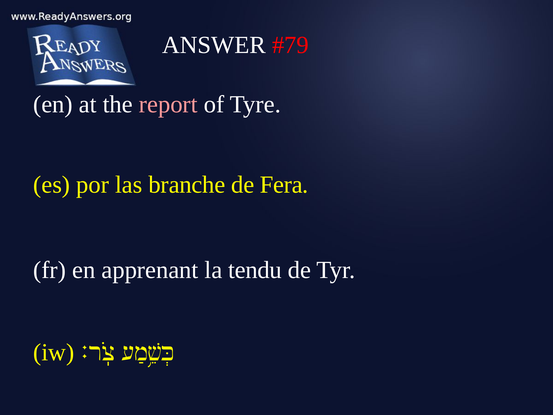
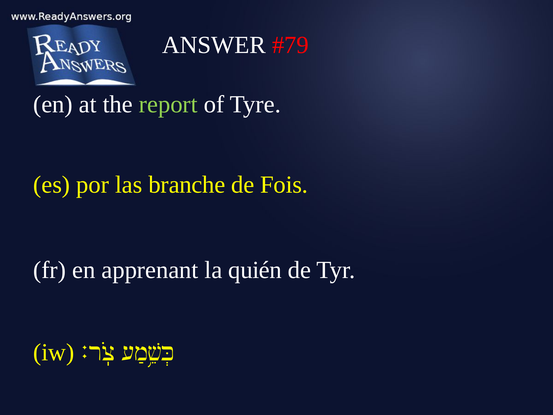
report colour: pink -> light green
Fera: Fera -> Fois
tendu: tendu -> quién
